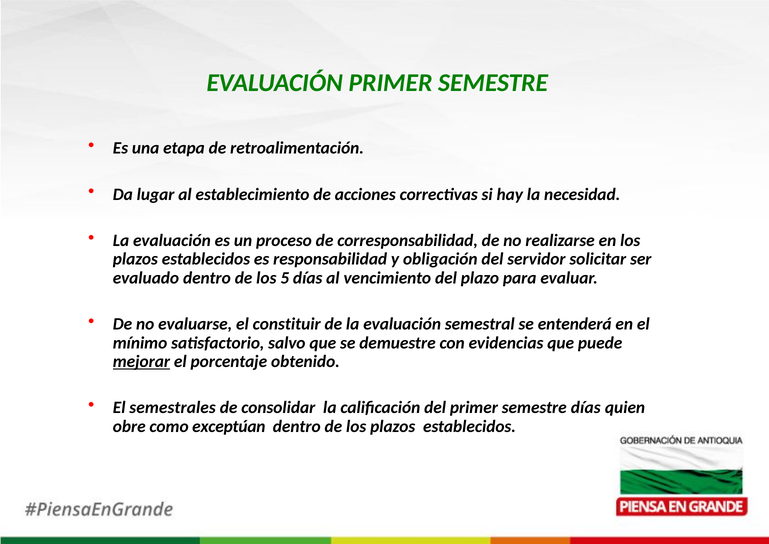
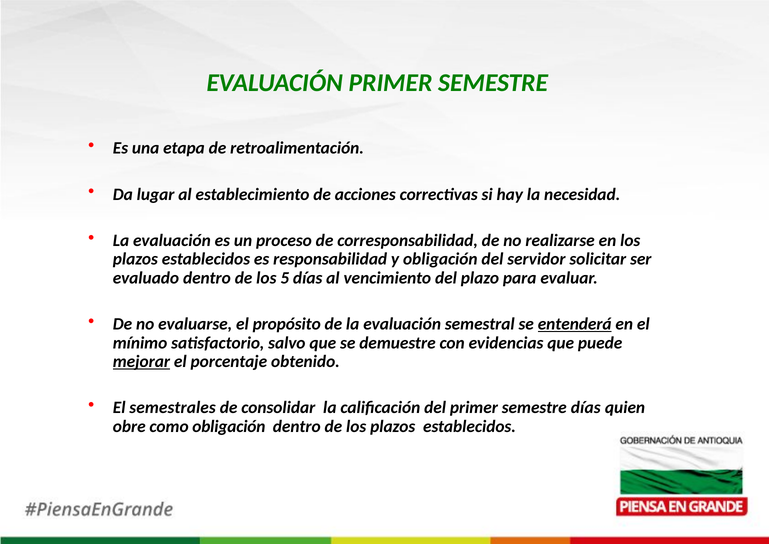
constituir: constituir -> propósito
entenderá underline: none -> present
como exceptúan: exceptúan -> obligación
